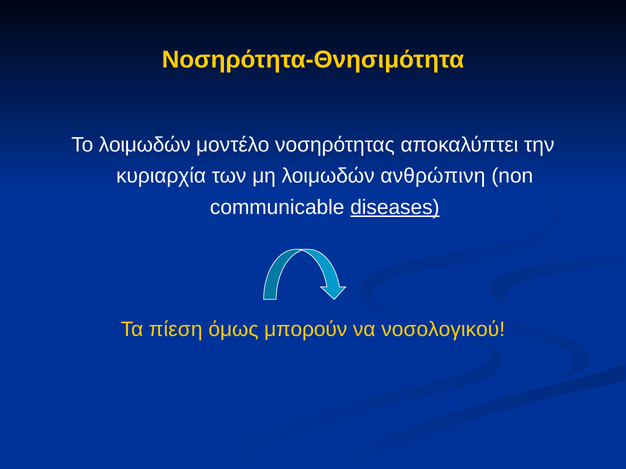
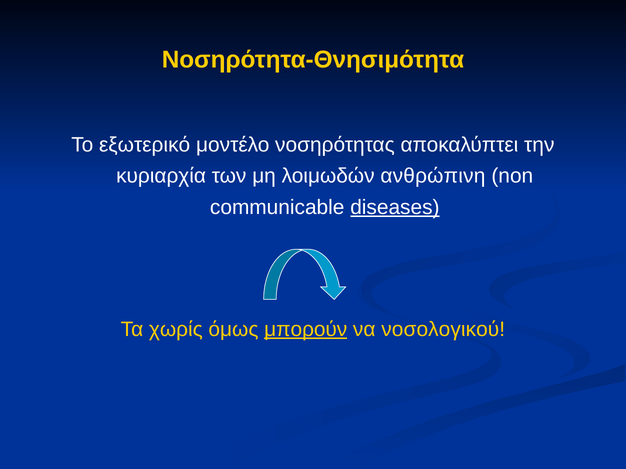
Το λοιμωδών: λοιμωδών -> εξωτερικό
πίεση: πίεση -> χωρίς
μπορούν underline: none -> present
